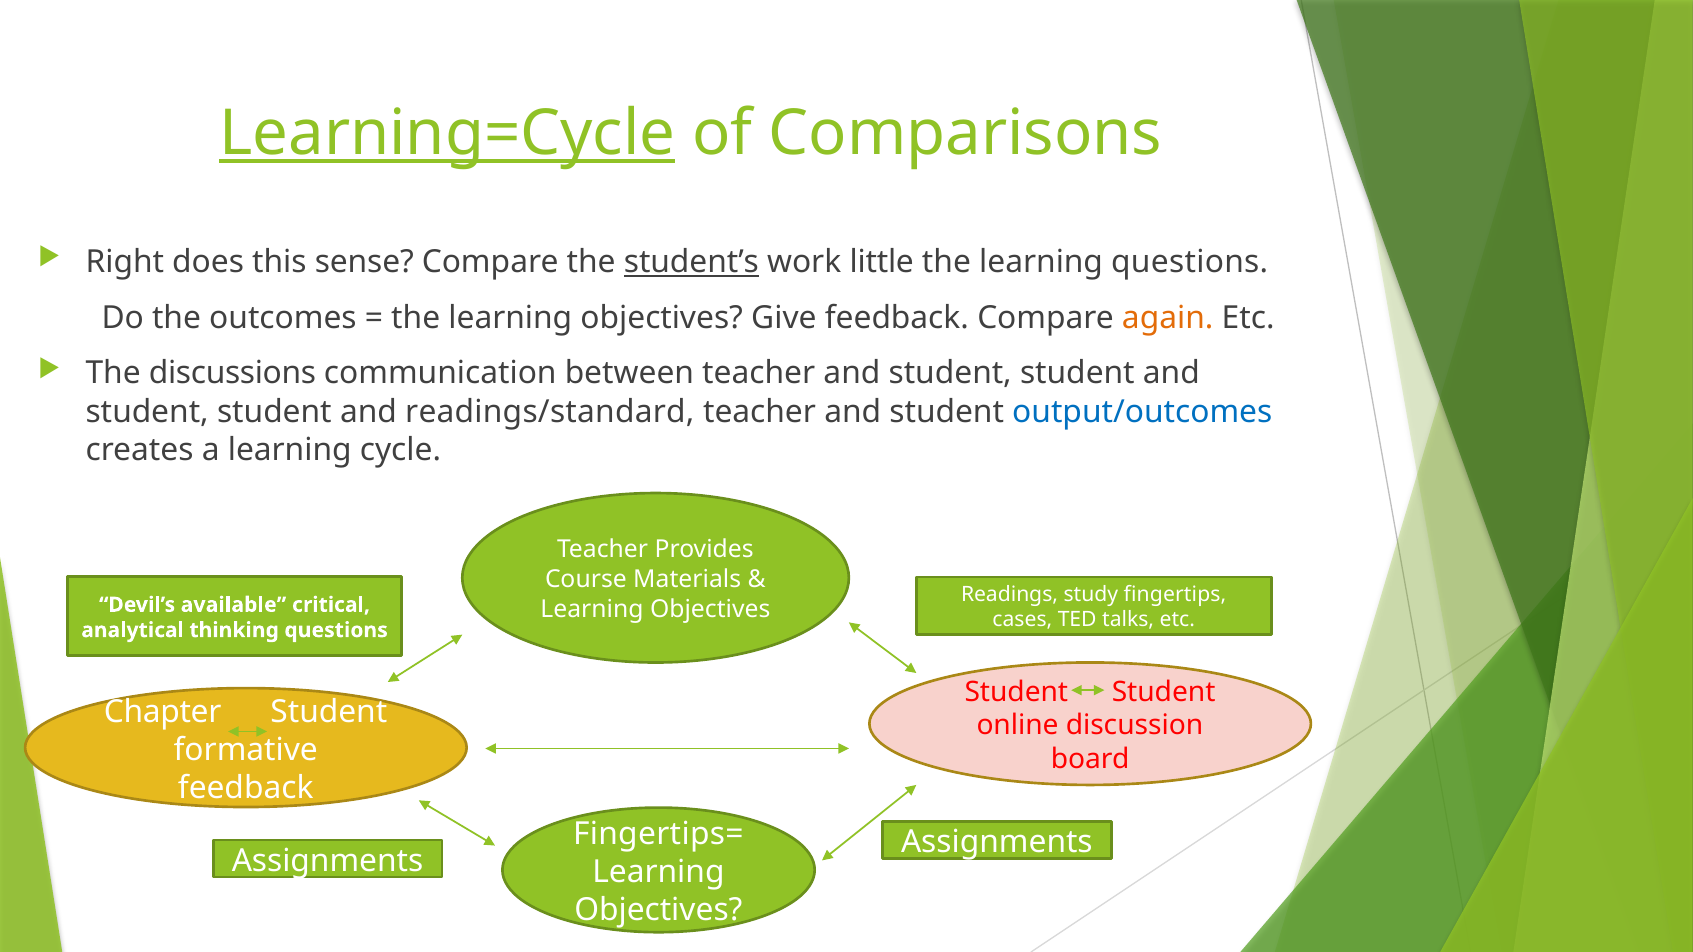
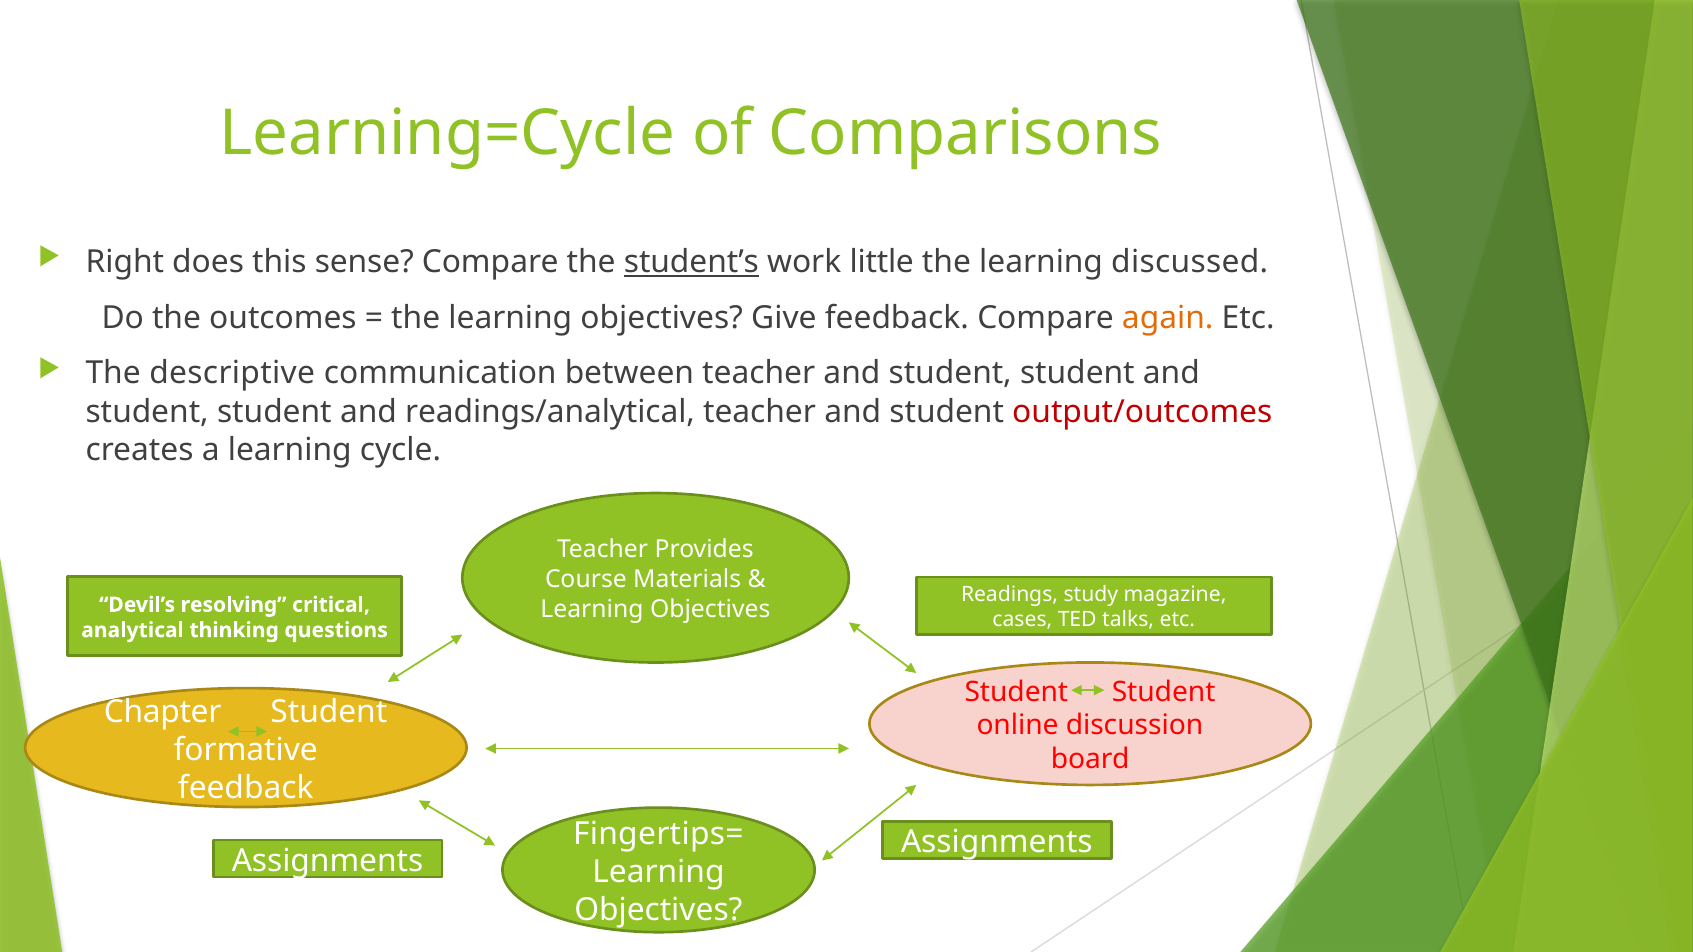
Learning=Cycle underline: present -> none
learning questions: questions -> discussed
discussions: discussions -> descriptive
readings/standard: readings/standard -> readings/analytical
output/outcomes colour: blue -> red
fingertips: fingertips -> magazine
available: available -> resolving
